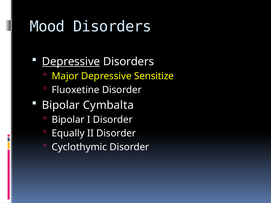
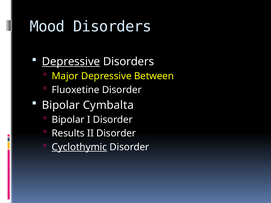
Sensitize: Sensitize -> Between
Equally: Equally -> Results
Cyclothymic underline: none -> present
